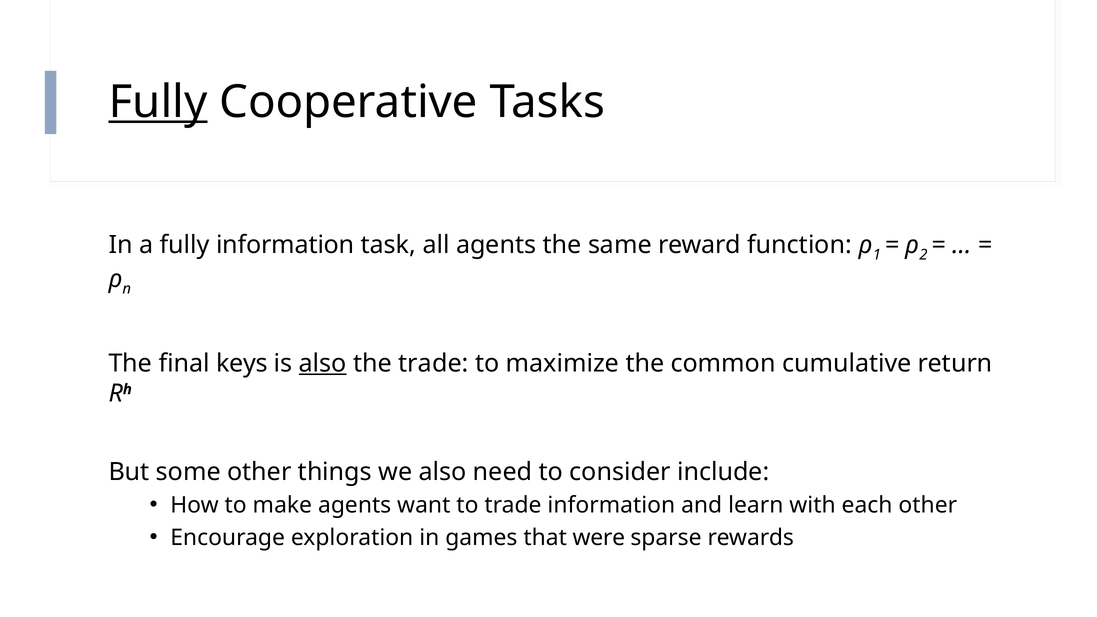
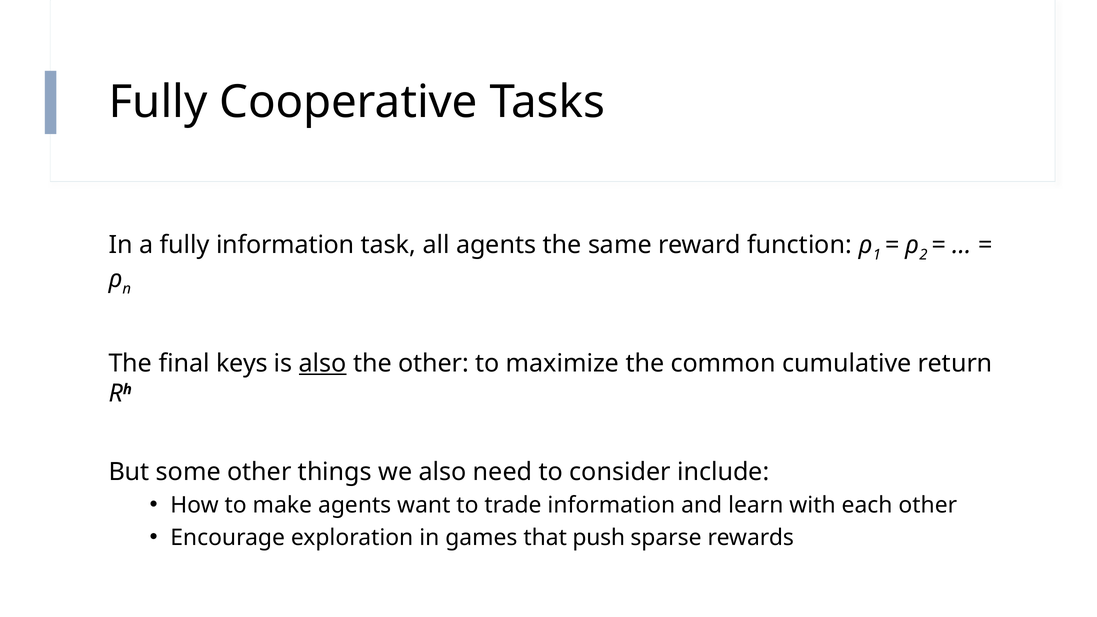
Fully at (158, 102) underline: present -> none
the trade: trade -> other
were: were -> push
